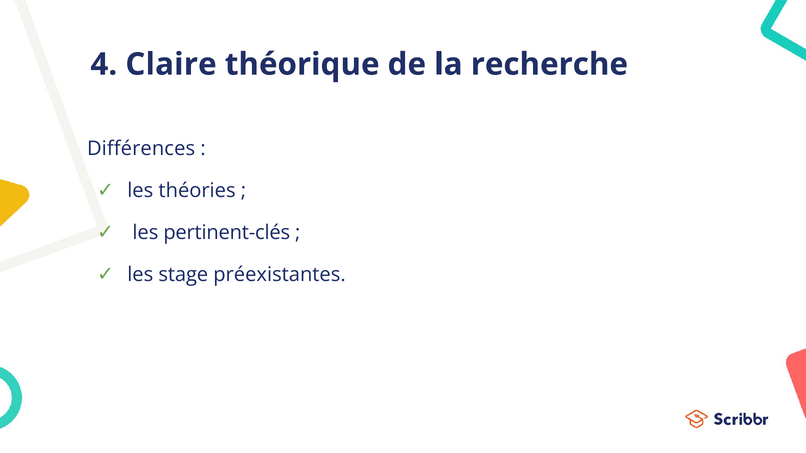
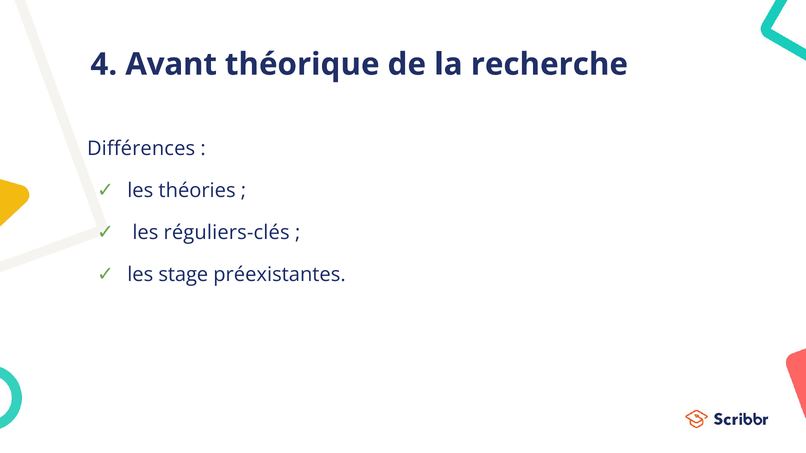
Claire: Claire -> Avant
pertinent-clés: pertinent-clés -> réguliers-clés
